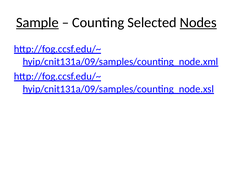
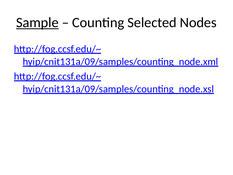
Nodes underline: present -> none
